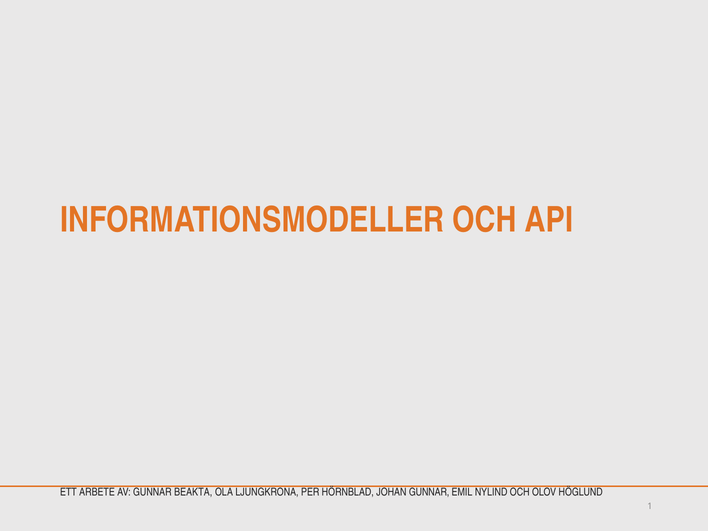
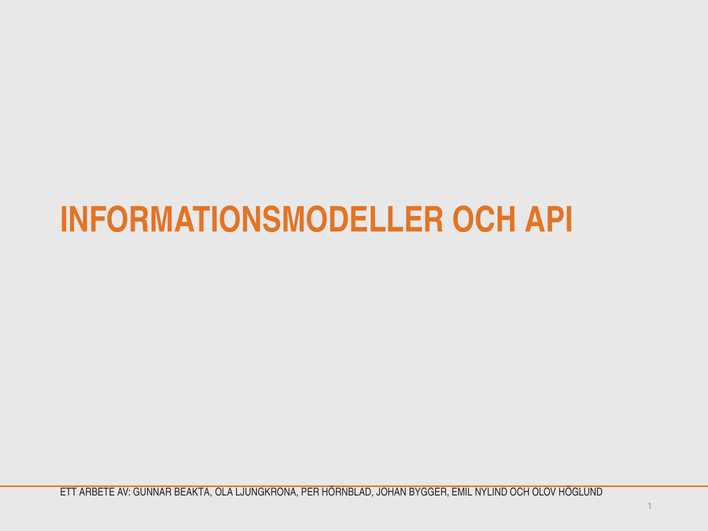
JOHAN GUNNAR: GUNNAR -> BYGGER
